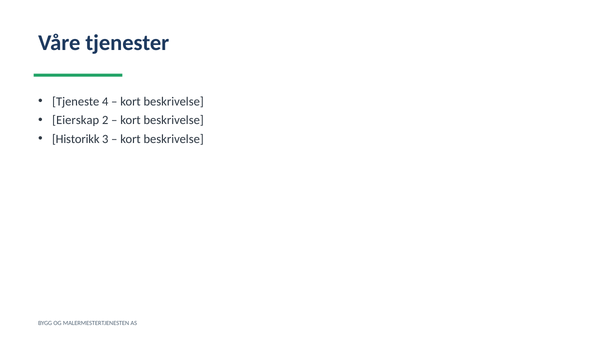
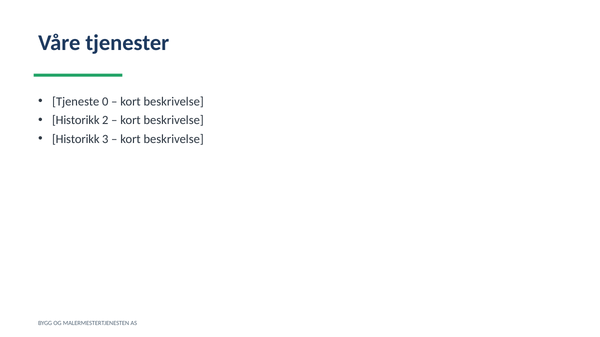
4: 4 -> 0
Eierskap at (76, 120): Eierskap -> Historikk
